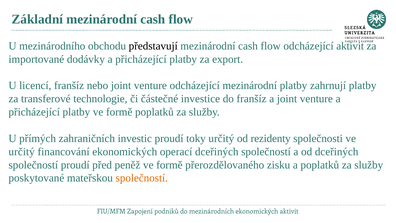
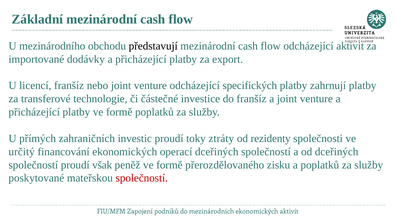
odcházející mezinárodní: mezinárodní -> specifických
toky určitý: určitý -> ztráty
před: před -> však
společností at (142, 178) colour: orange -> red
